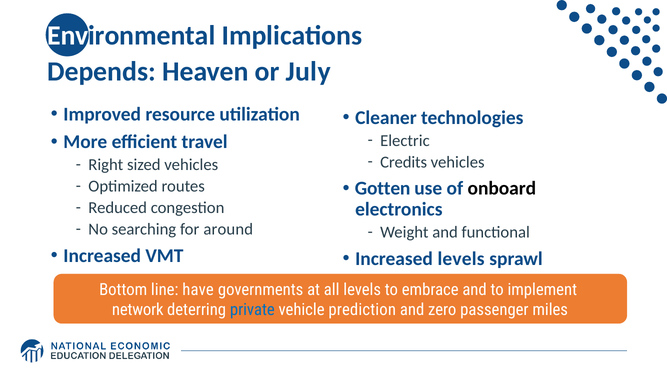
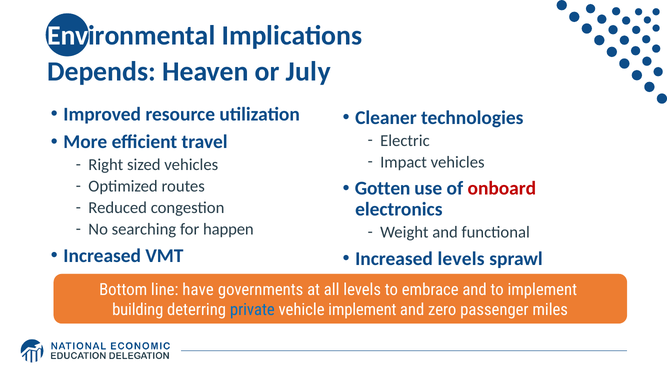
Credits: Credits -> Impact
onboard colour: black -> red
around: around -> happen
network: network -> building
vehicle prediction: prediction -> implement
